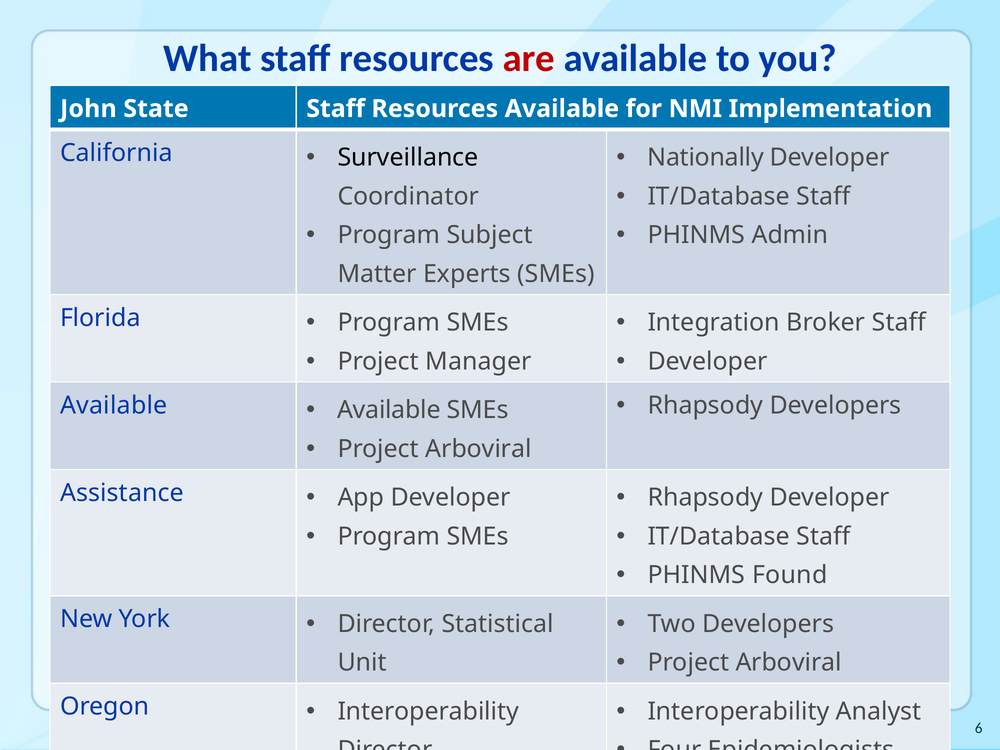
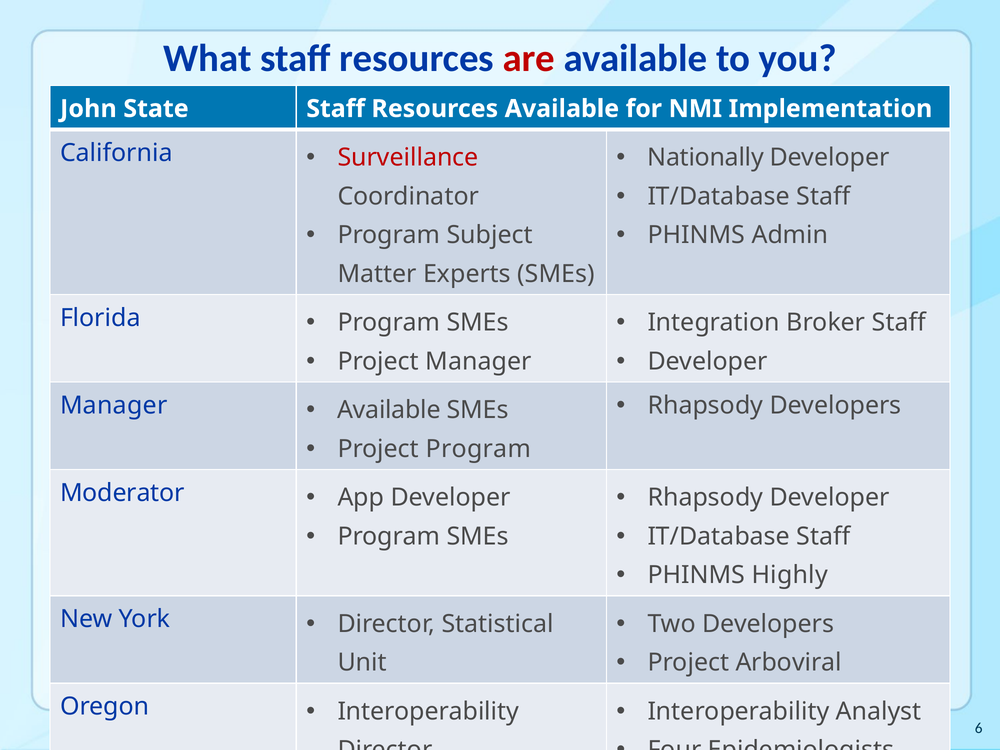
Surveillance colour: black -> red
Available at (114, 405): Available -> Manager
Arboviral at (478, 449): Arboviral -> Program
Assistance: Assistance -> Moderator
Found: Found -> Highly
